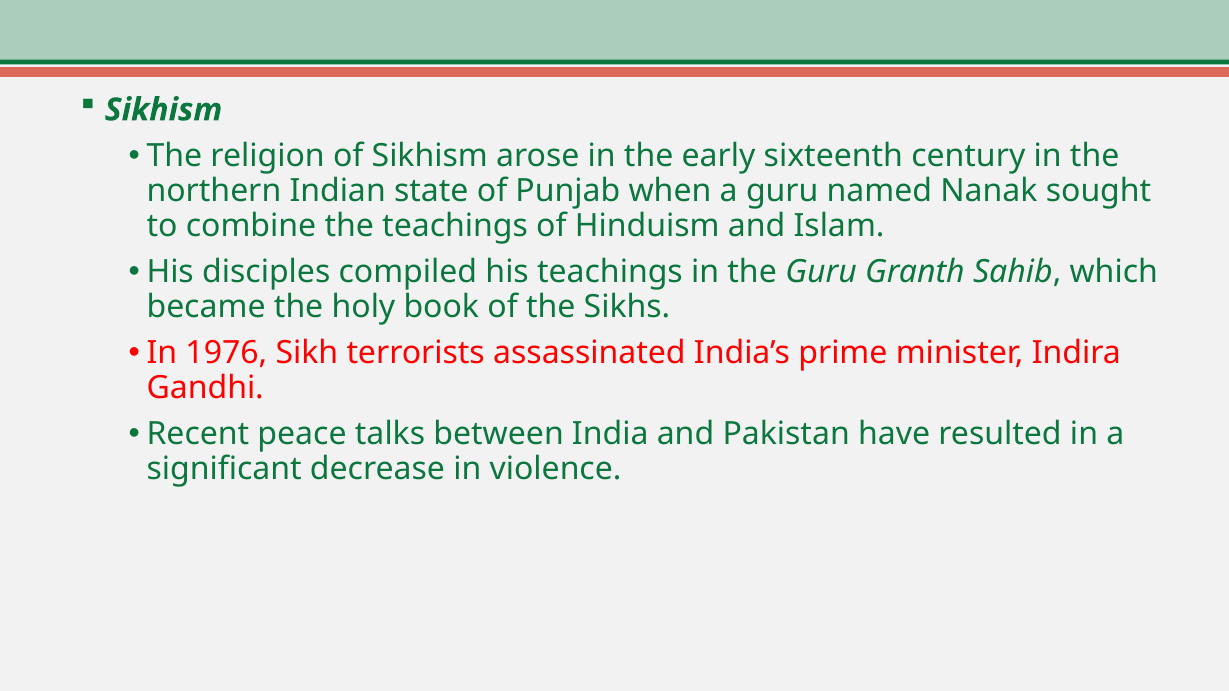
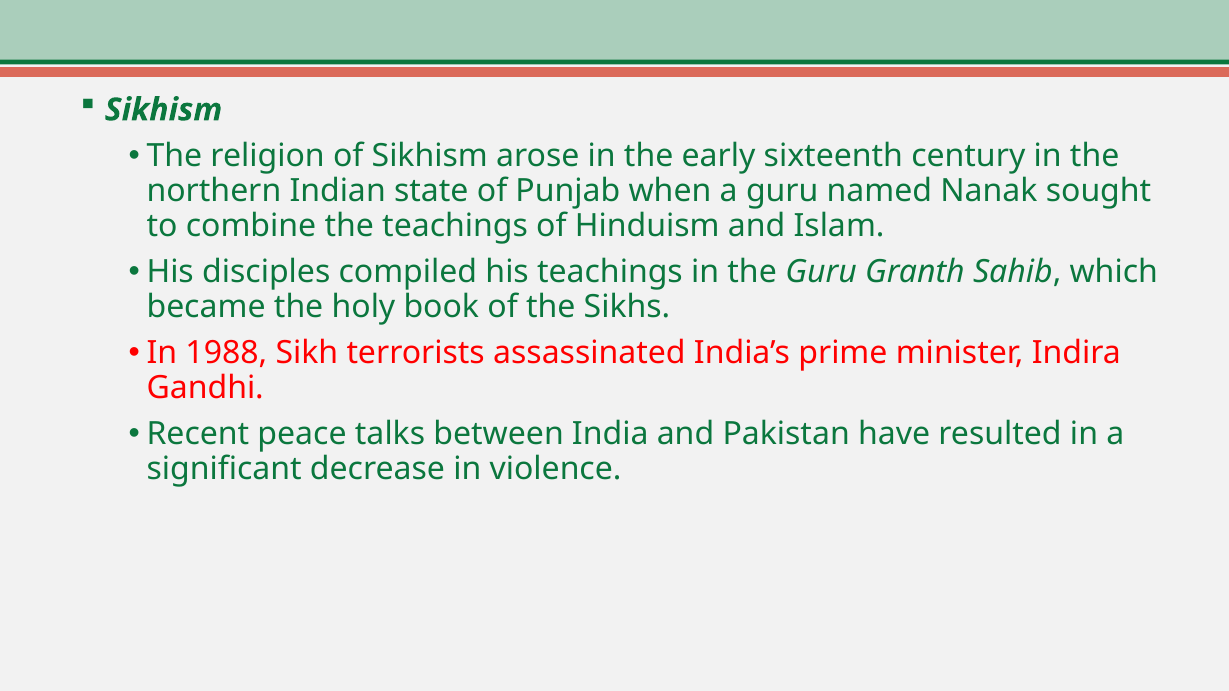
1976: 1976 -> 1988
